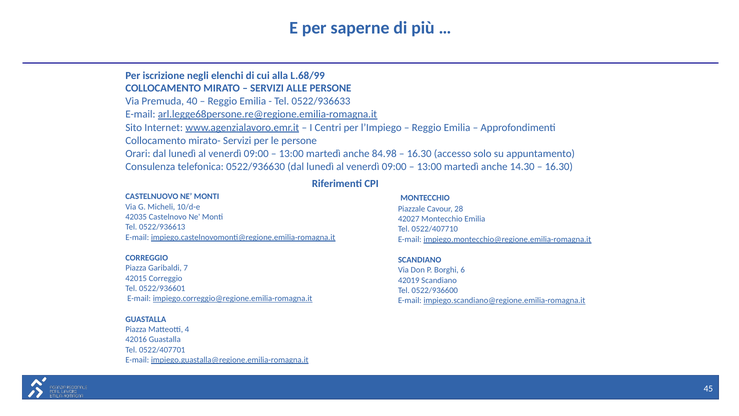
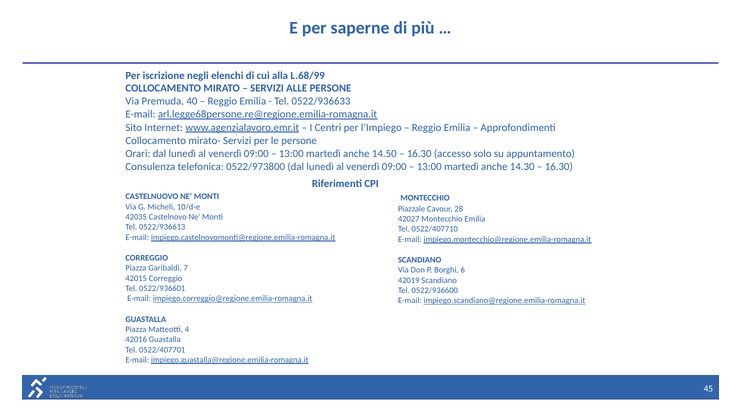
84.98: 84.98 -> 14.50
0522/936630: 0522/936630 -> 0522/973800
